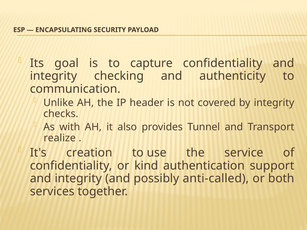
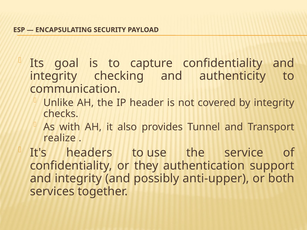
creation: creation -> headers
kind: kind -> they
anti-called: anti-called -> anti-upper
